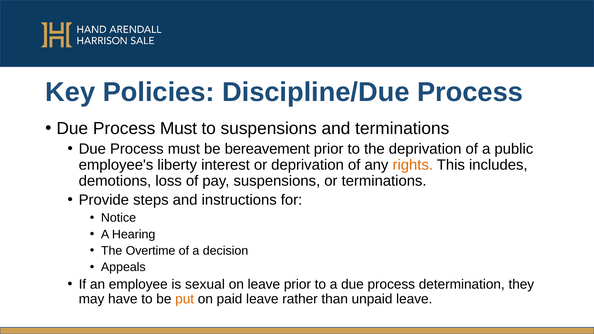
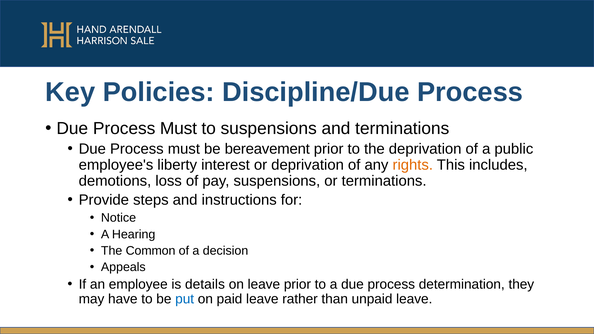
Overtime: Overtime -> Common
sexual: sexual -> details
put colour: orange -> blue
